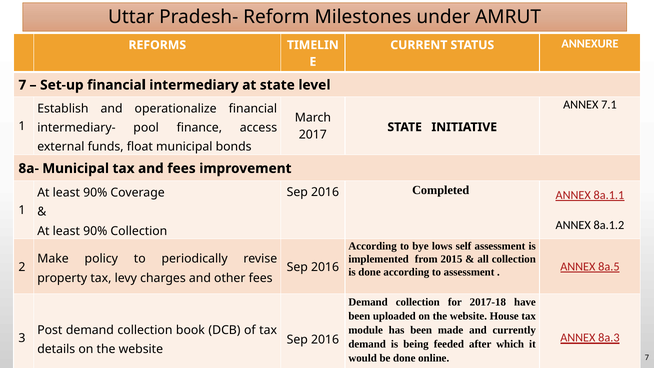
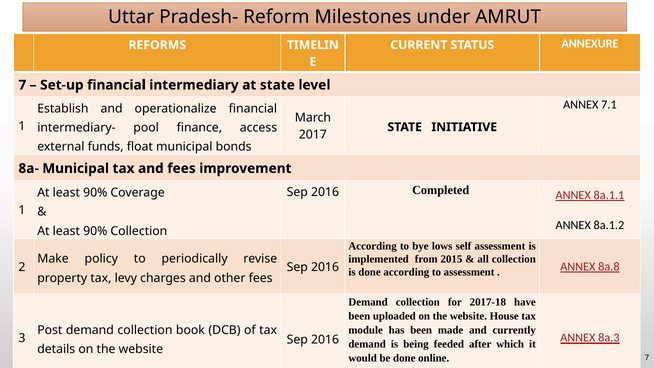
8a.5: 8a.5 -> 8a.8
